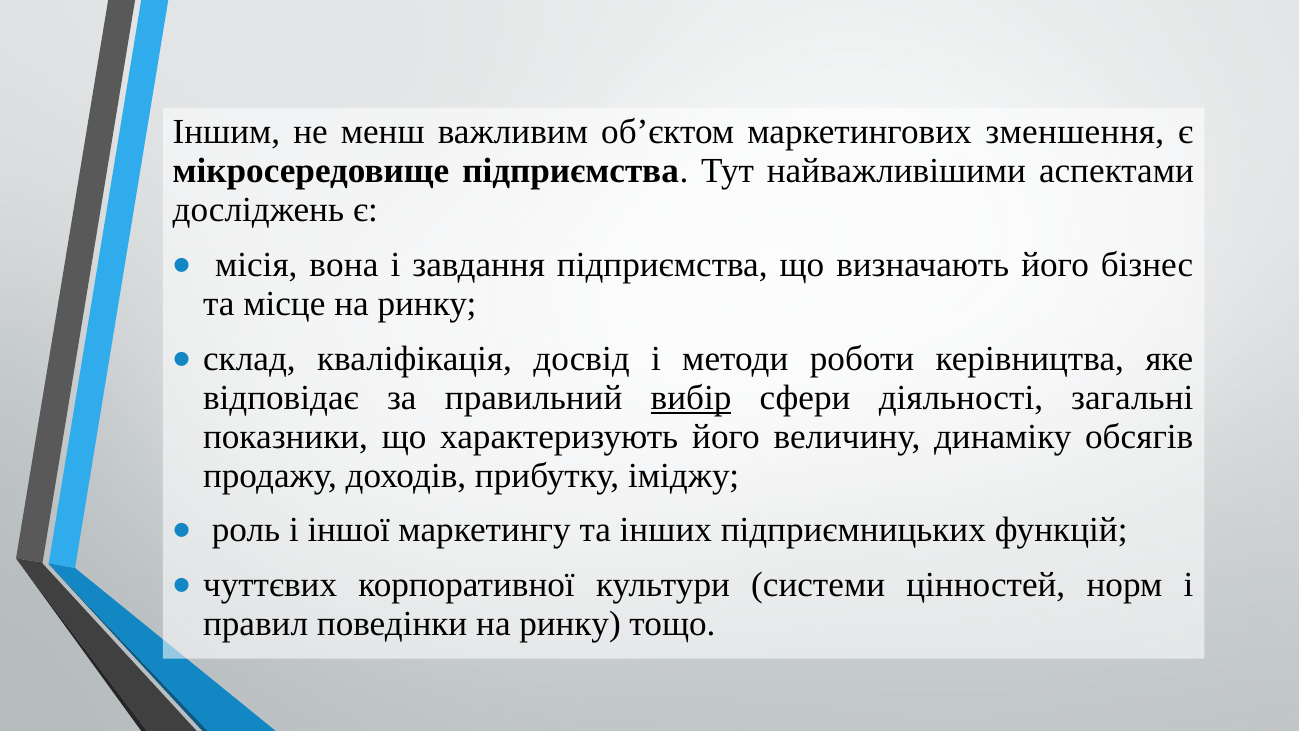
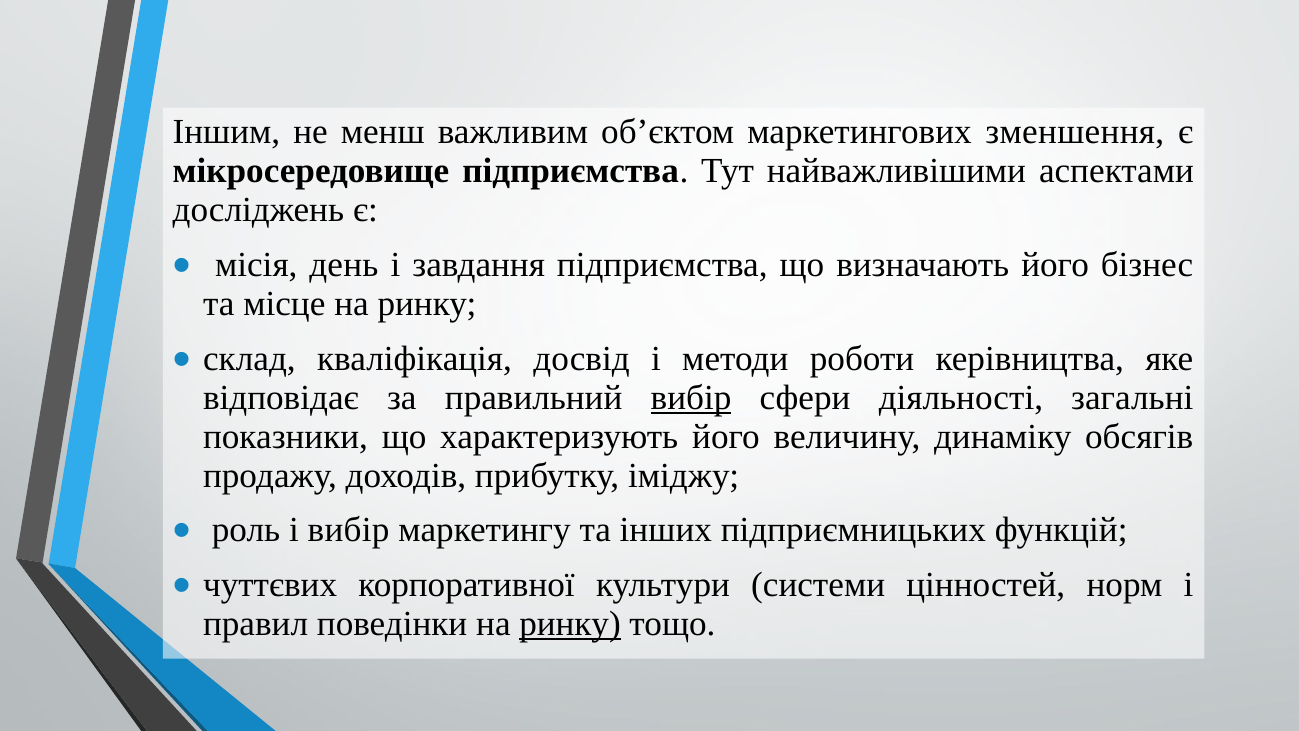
вона: вона -> день
і іншої: іншої -> вибір
ринку at (570, 624) underline: none -> present
